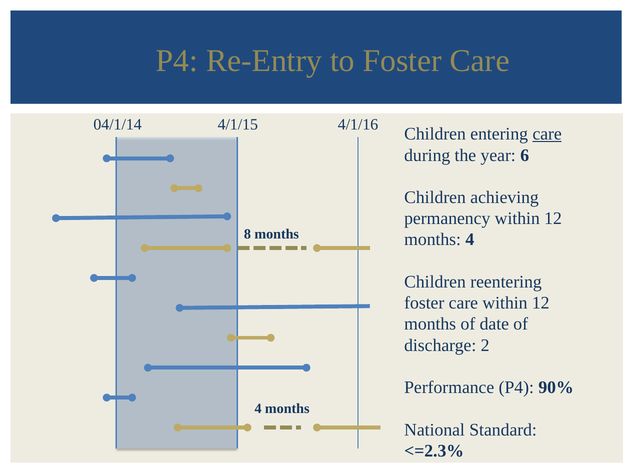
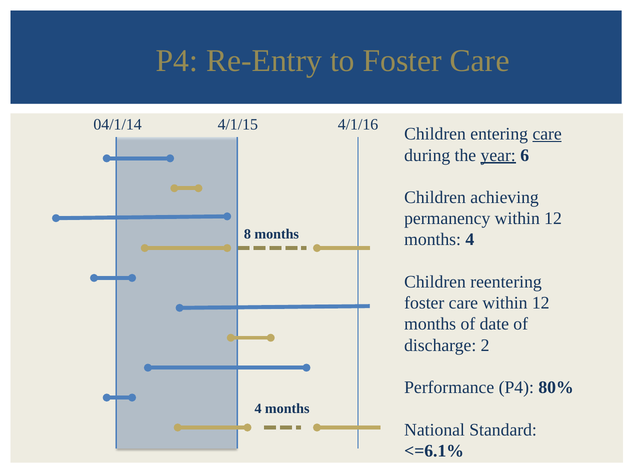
year underline: none -> present
90%: 90% -> 80%
<=2.3%: <=2.3% -> <=6.1%
